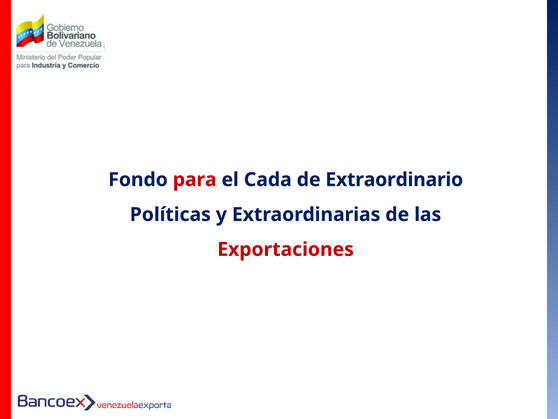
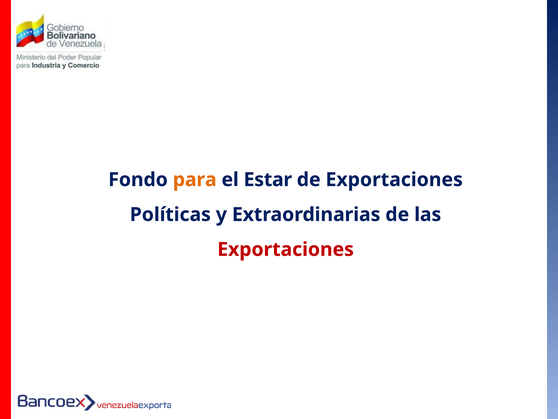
para colour: red -> orange
Cada: Cada -> Estar
de Extraordinario: Extraordinario -> Exportaciones
